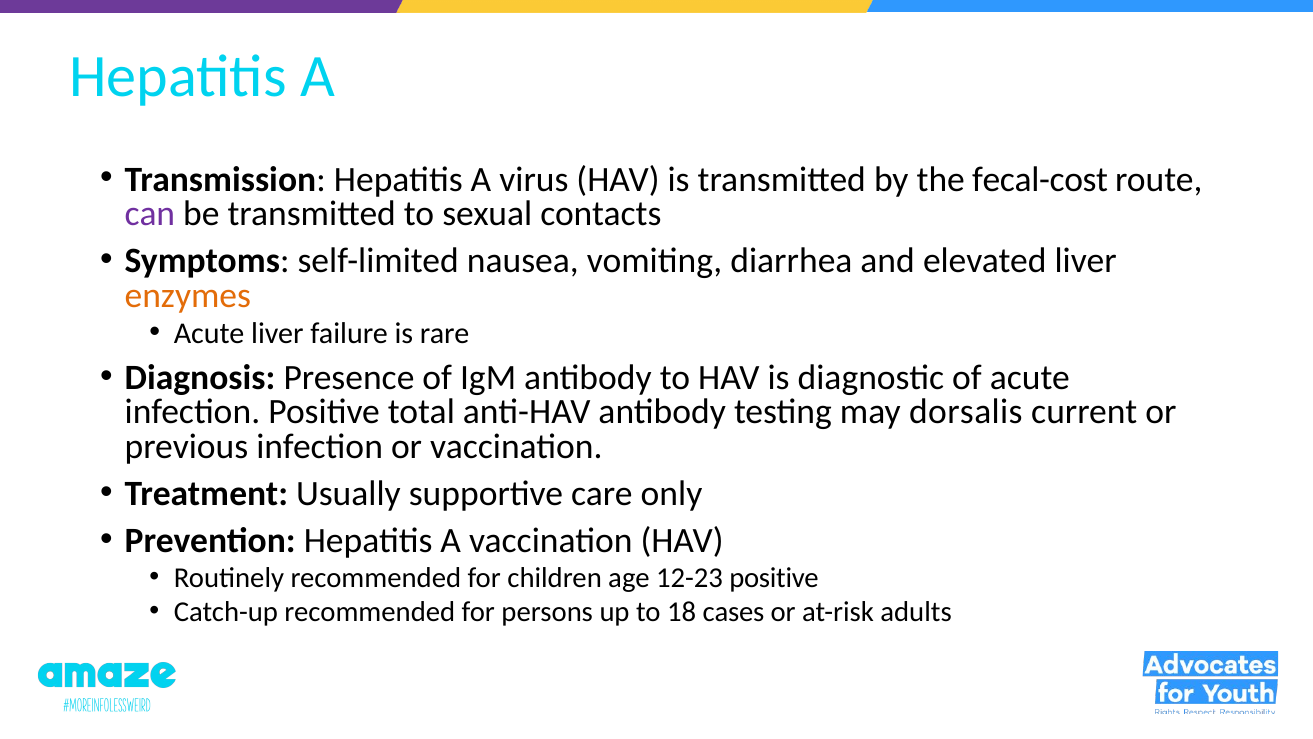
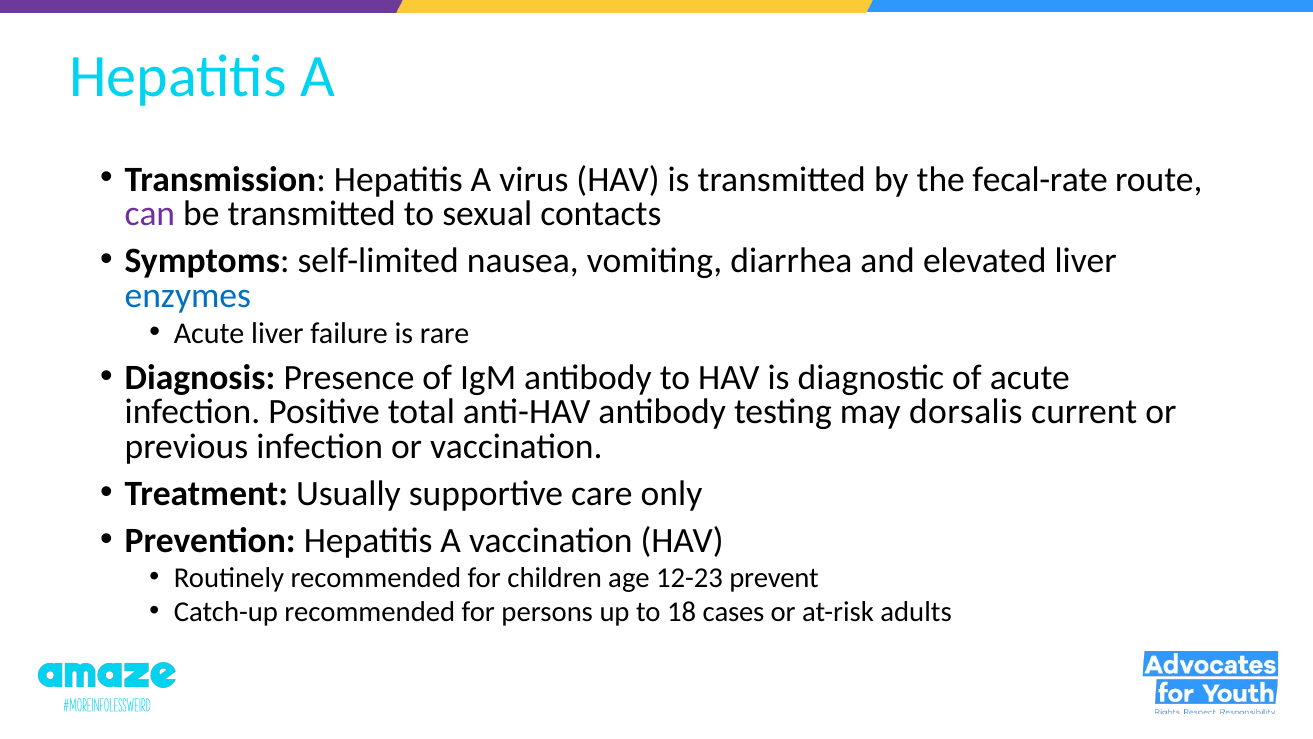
fecal-cost: fecal-cost -> fecal-rate
enzymes colour: orange -> blue
12-23 positive: positive -> prevent
